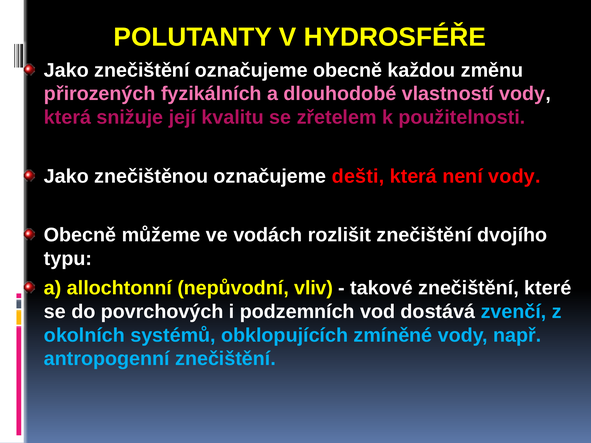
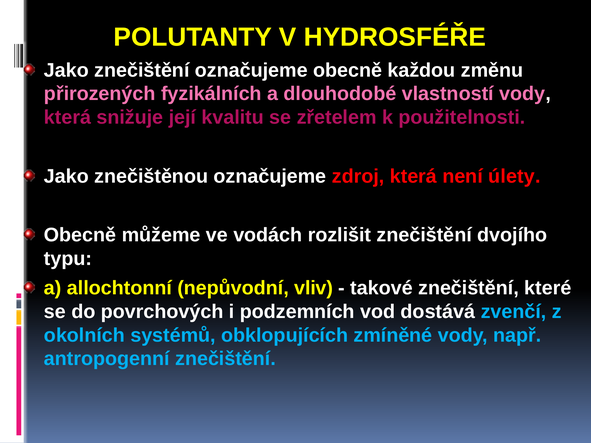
dešti: dešti -> zdroj
není vody: vody -> úlety
